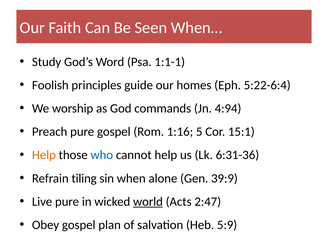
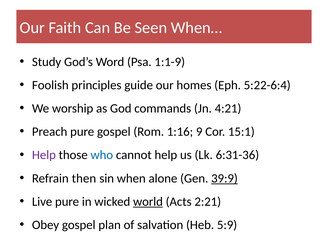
1:1-1: 1:1-1 -> 1:1-9
4:94: 4:94 -> 4:21
5: 5 -> 9
Help at (44, 155) colour: orange -> purple
tiling: tiling -> then
39:9 underline: none -> present
2:47: 2:47 -> 2:21
